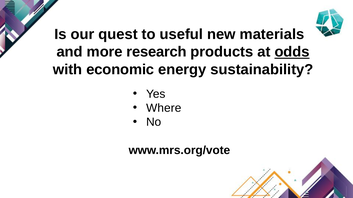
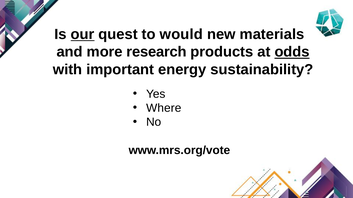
our underline: none -> present
useful: useful -> would
economic: economic -> important
